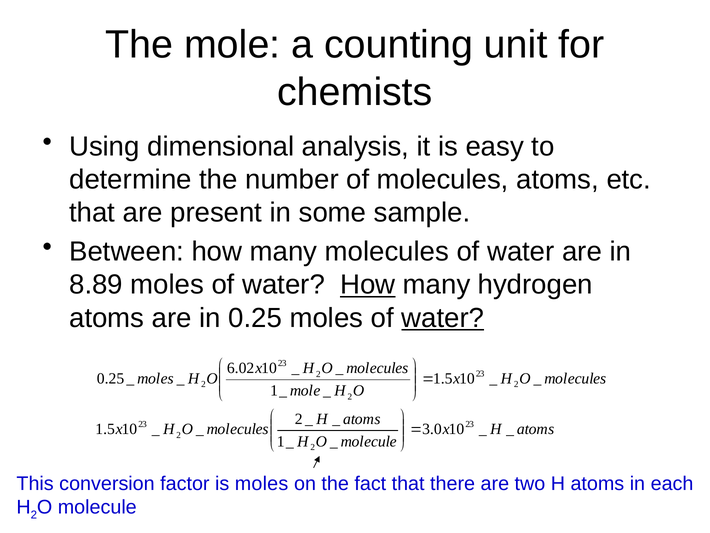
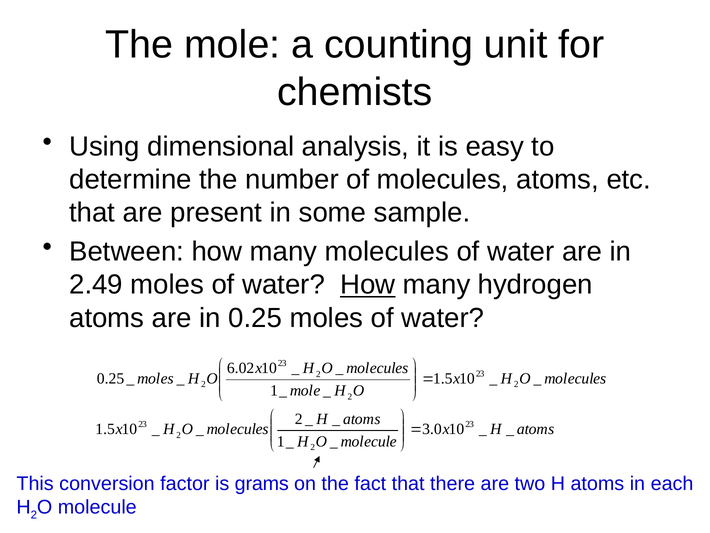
8.89: 8.89 -> 2.49
water at (443, 318) underline: present -> none
is moles: moles -> grams
